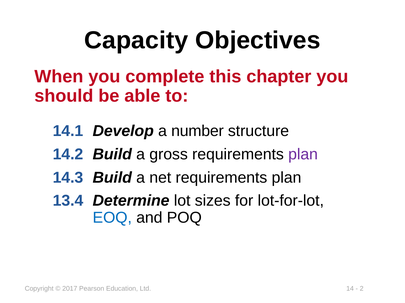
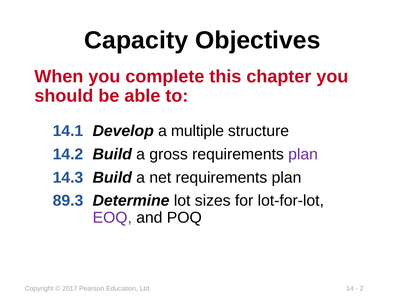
number: number -> multiple
13.4: 13.4 -> 89.3
EOQ colour: blue -> purple
